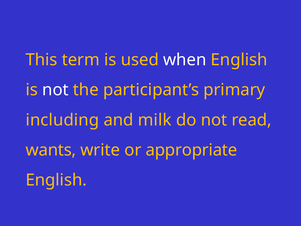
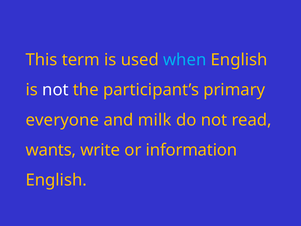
when colour: white -> light blue
including: including -> everyone
appropriate: appropriate -> information
